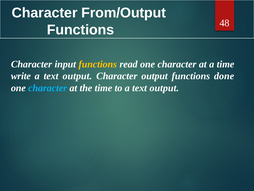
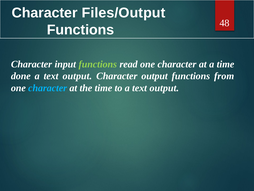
From/Output: From/Output -> Files/Output
functions at (98, 64) colour: yellow -> light green
write: write -> done
done: done -> from
